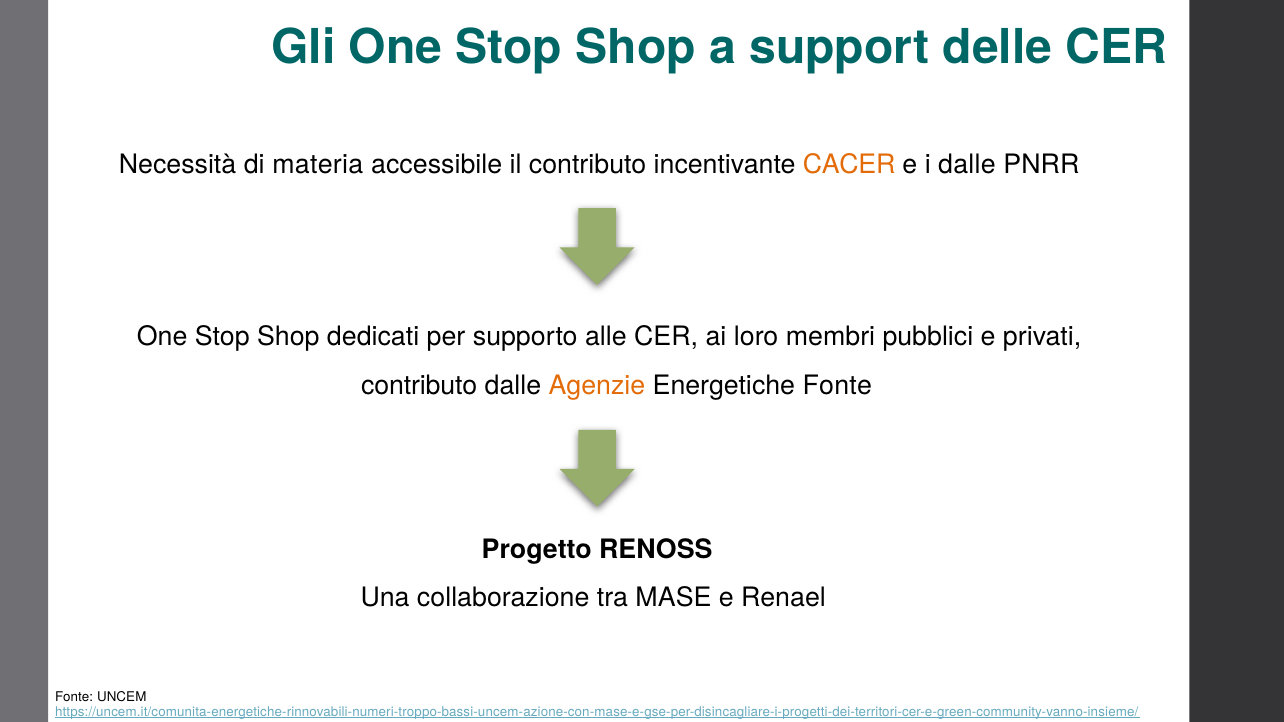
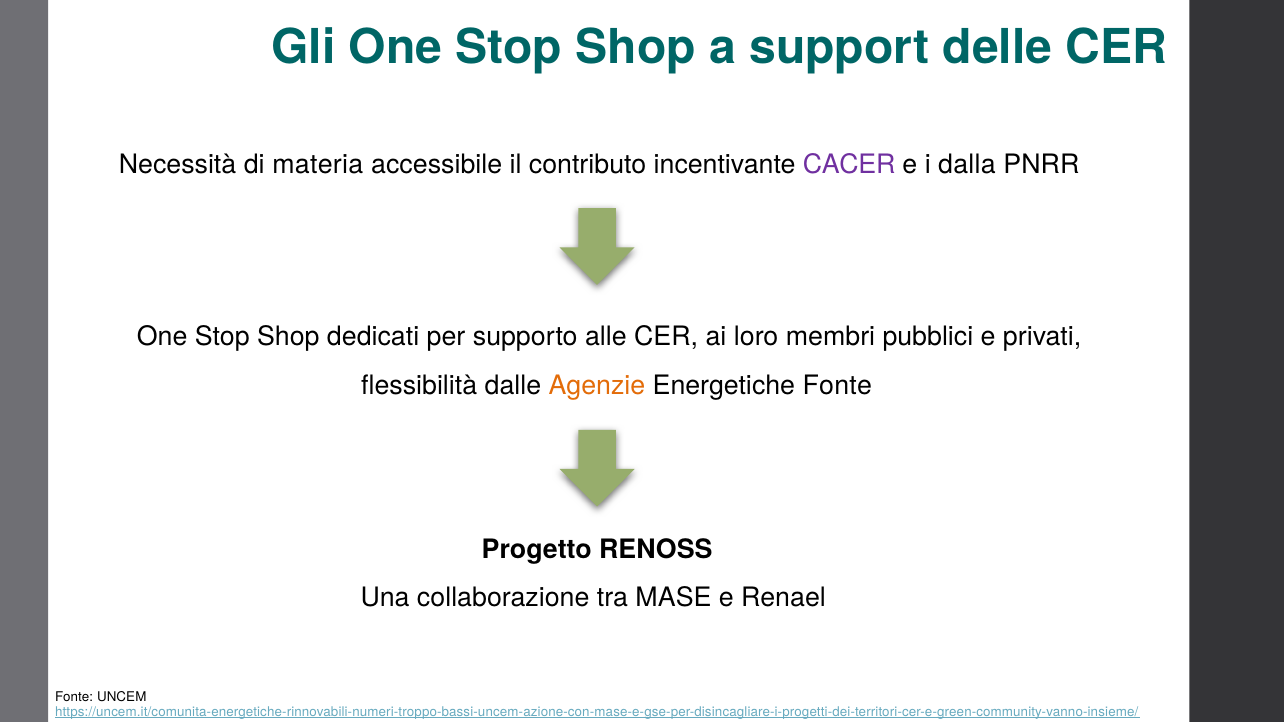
CACER colour: orange -> purple
i dalle: dalle -> dalla
contributo at (419, 385): contributo -> flessibilità
